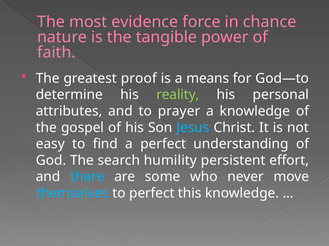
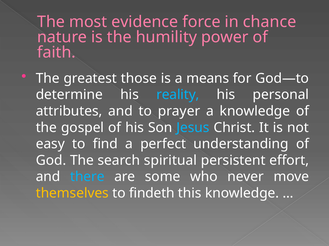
tangible: tangible -> humility
proof: proof -> those
reality colour: light green -> light blue
humility: humility -> spiritual
themselves colour: light blue -> yellow
to perfect: perfect -> findeth
